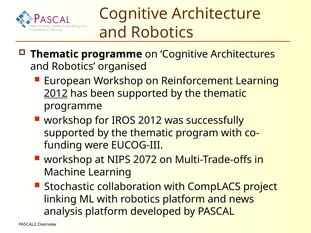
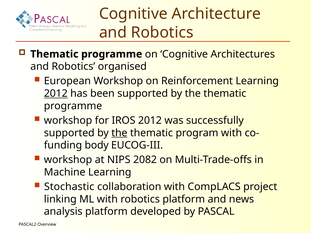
the at (119, 133) underline: none -> present
were: were -> body
2072: 2072 -> 2082
